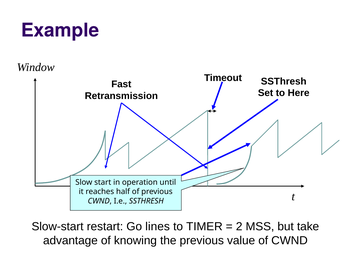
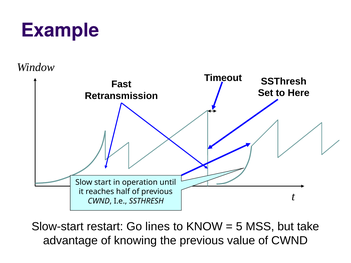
TIMER: TIMER -> KNOW
2: 2 -> 5
